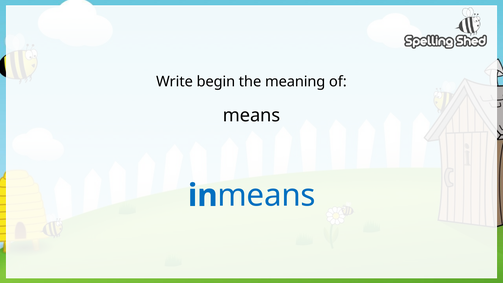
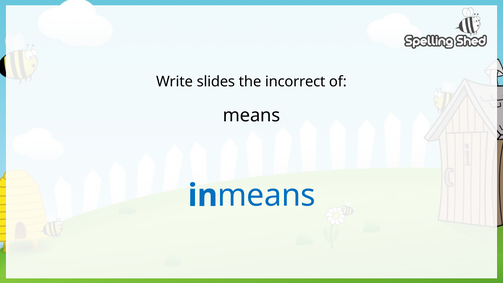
begin: begin -> slides
meaning: meaning -> incorrect
